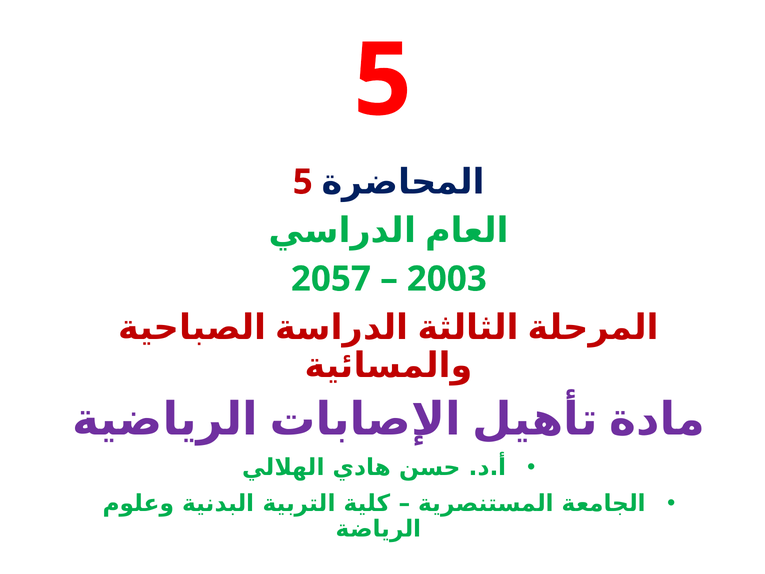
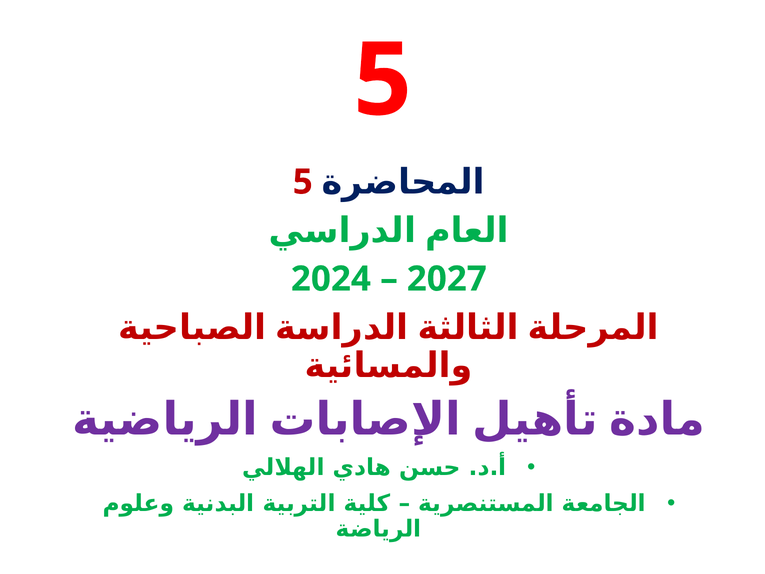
2057: 2057 -> 2024
2003: 2003 -> 2027
